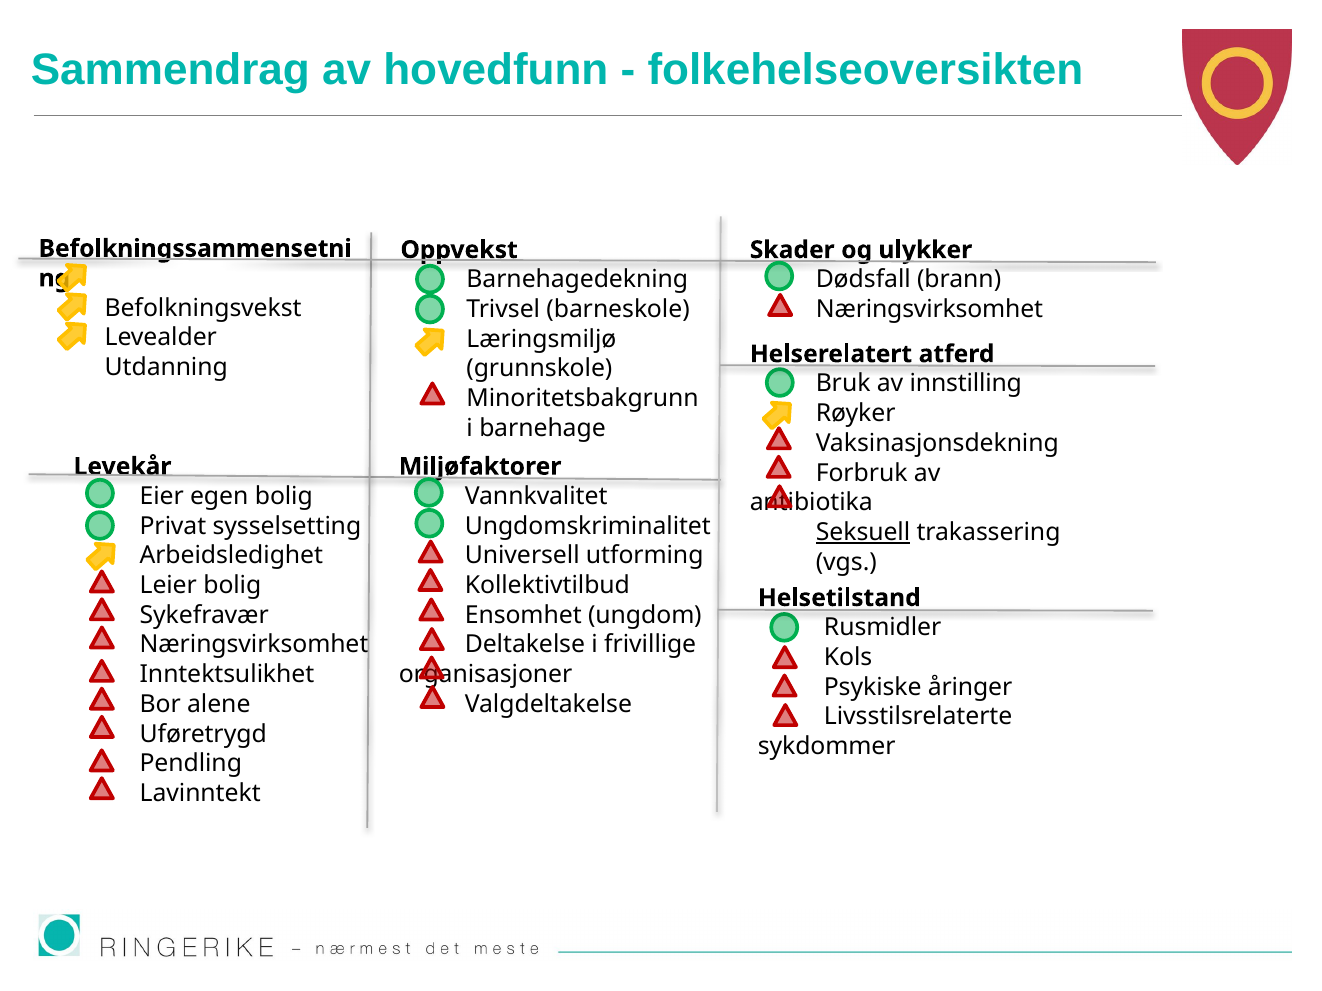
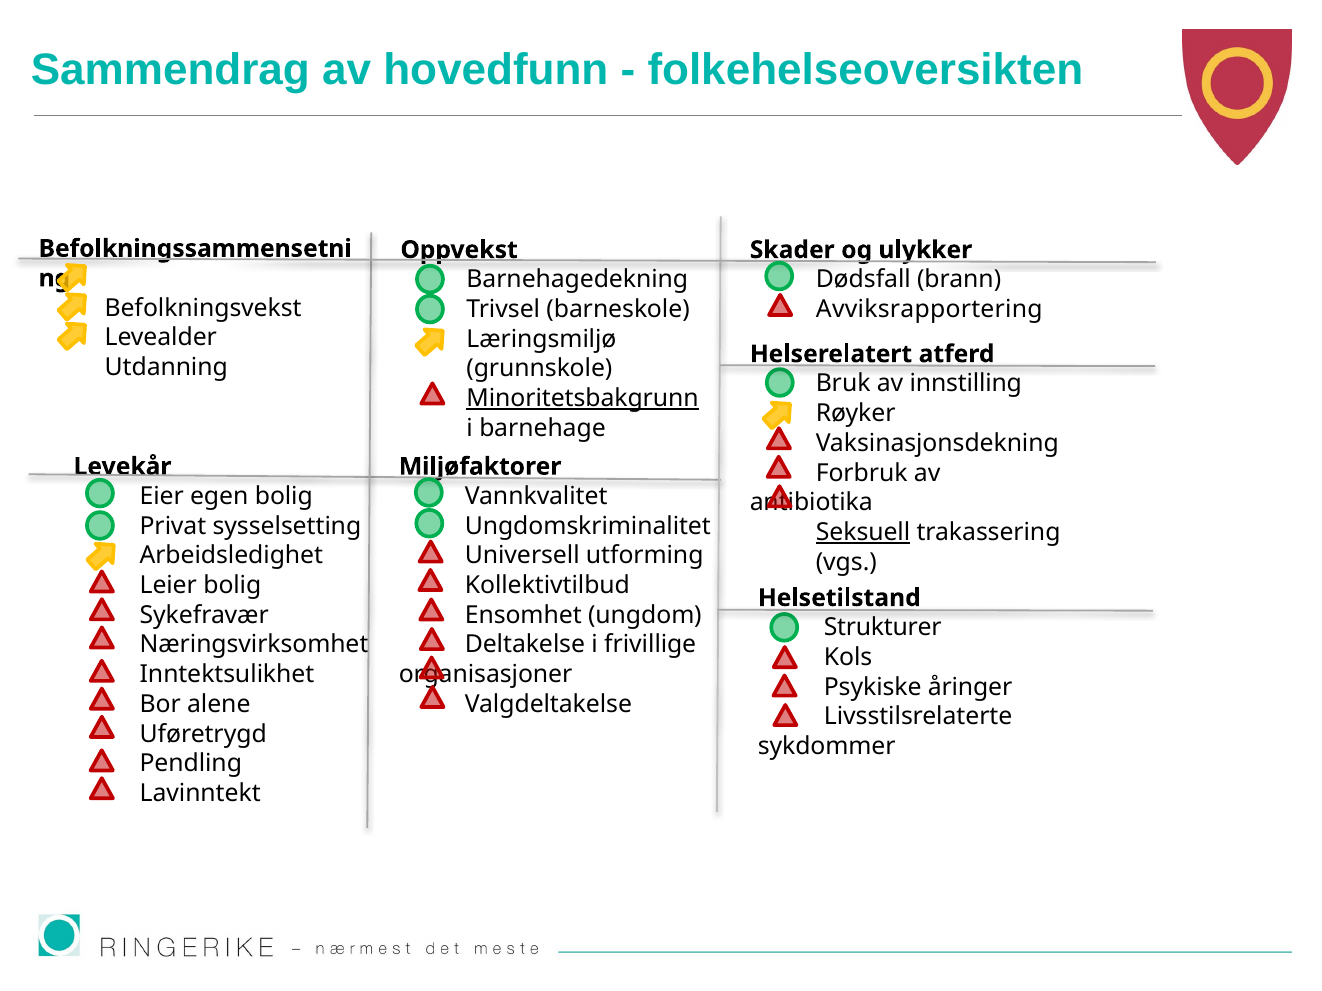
Næringsvirksomhet at (929, 309): Næringsvirksomhet -> Avviksrapportering
Minoritetsbakgrunn underline: none -> present
Rusmidler: Rusmidler -> Strukturer
